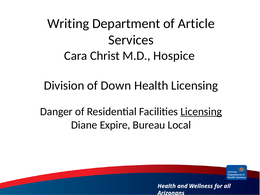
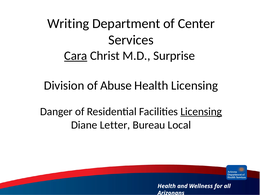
Article: Article -> Center
Cara underline: none -> present
Hospice: Hospice -> Surprise
Down: Down -> Abuse
Expire: Expire -> Letter
